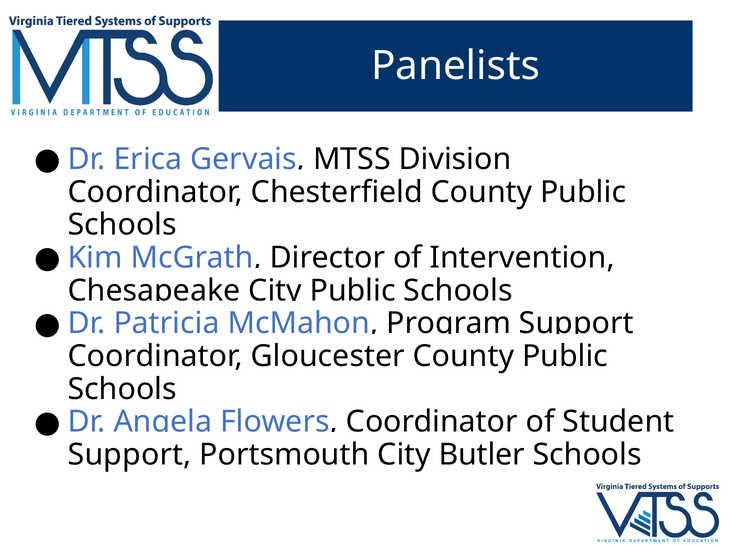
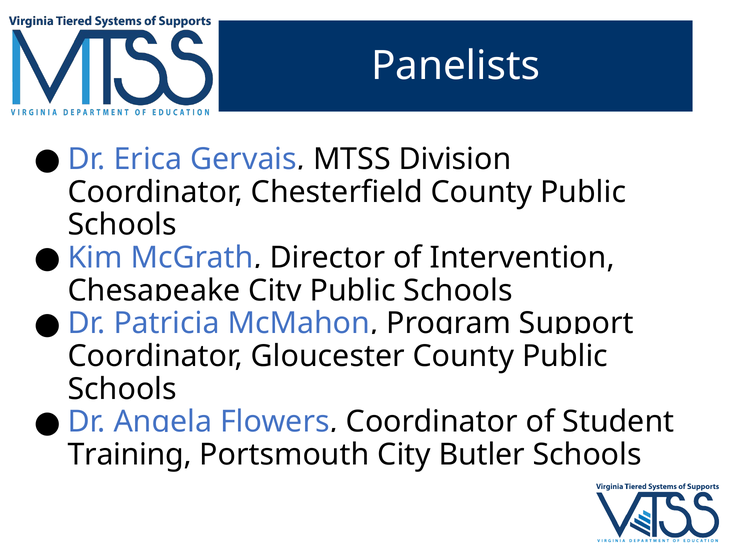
Support at (130, 455): Support -> Training
